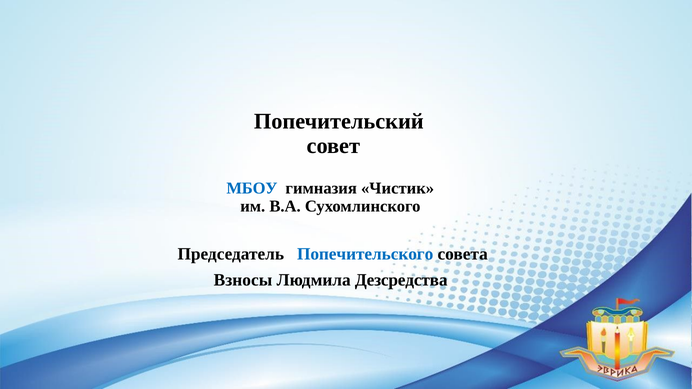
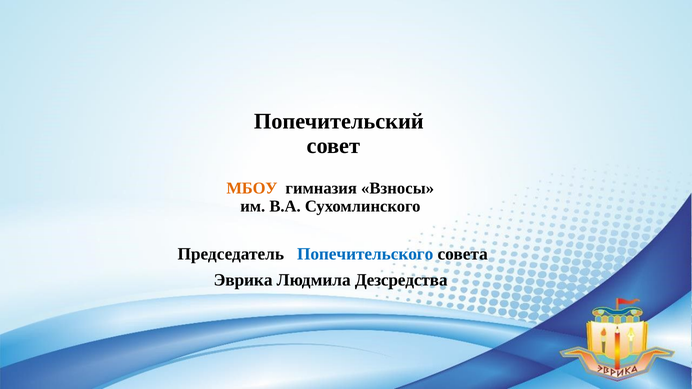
МБОУ colour: blue -> orange
Чистик: Чистик -> Взносы
Взносы: Взносы -> Эврика
